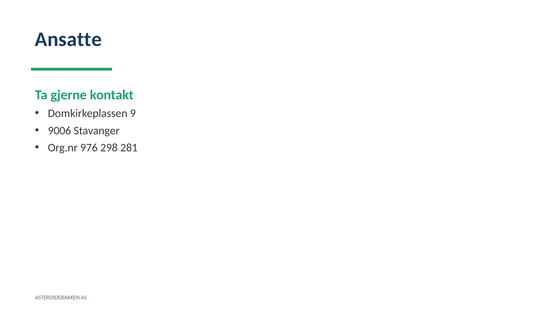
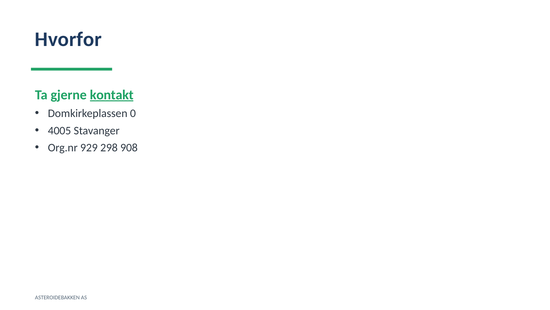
Ansatte: Ansatte -> Hvorfor
kontakt underline: none -> present
9: 9 -> 0
9006: 9006 -> 4005
976: 976 -> 929
281: 281 -> 908
